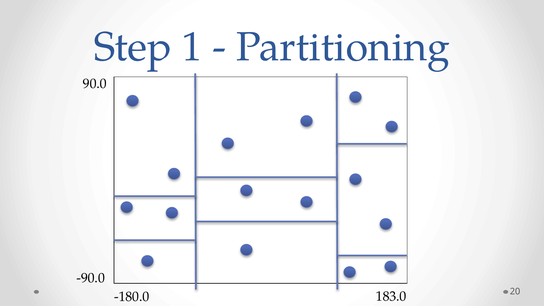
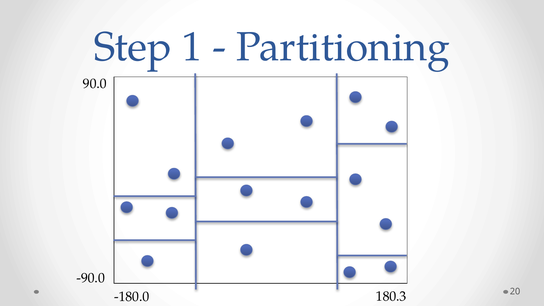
183.0: 183.0 -> 180.3
